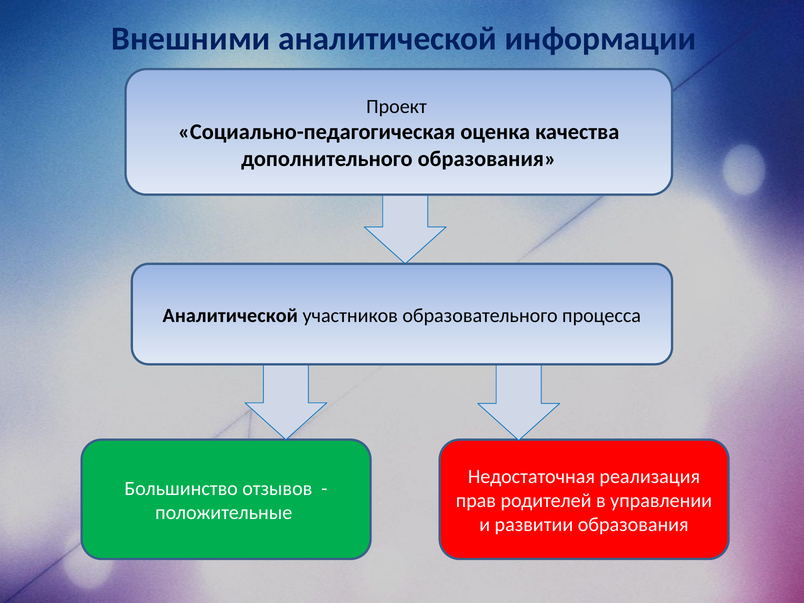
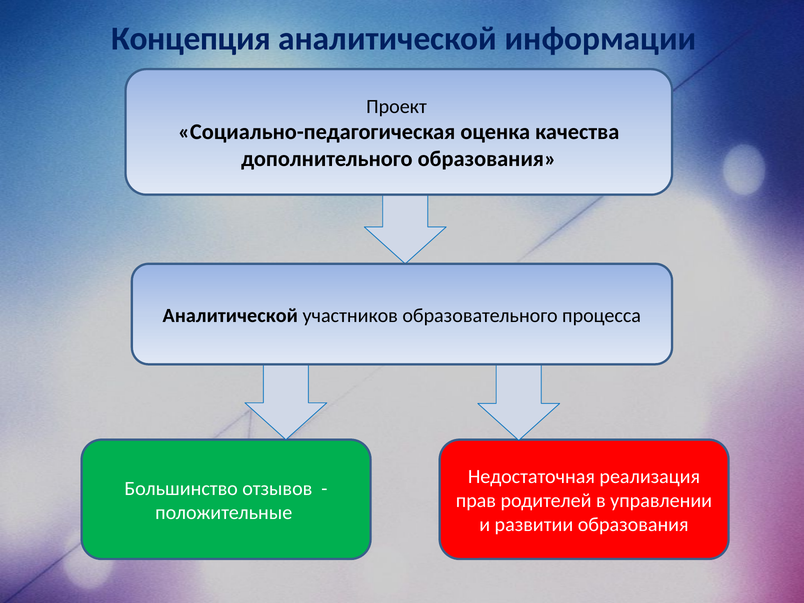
Внешними: Внешними -> Концепция
